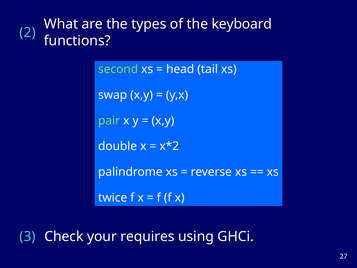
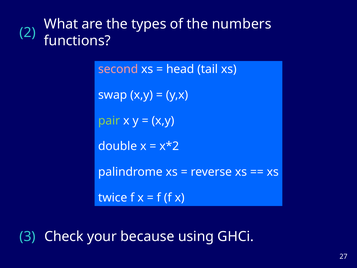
keyboard: keyboard -> numbers
second colour: light green -> pink
requires: requires -> because
